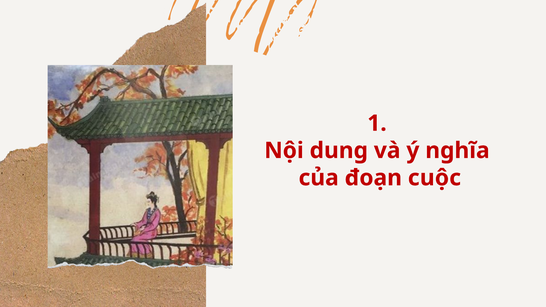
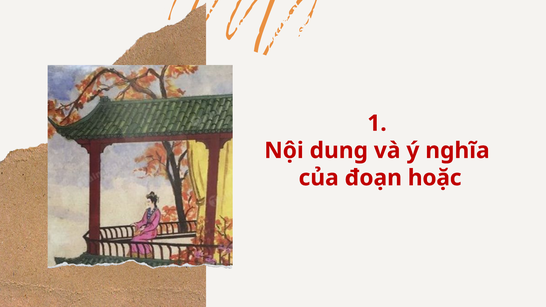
cuộc: cuộc -> hoặc
